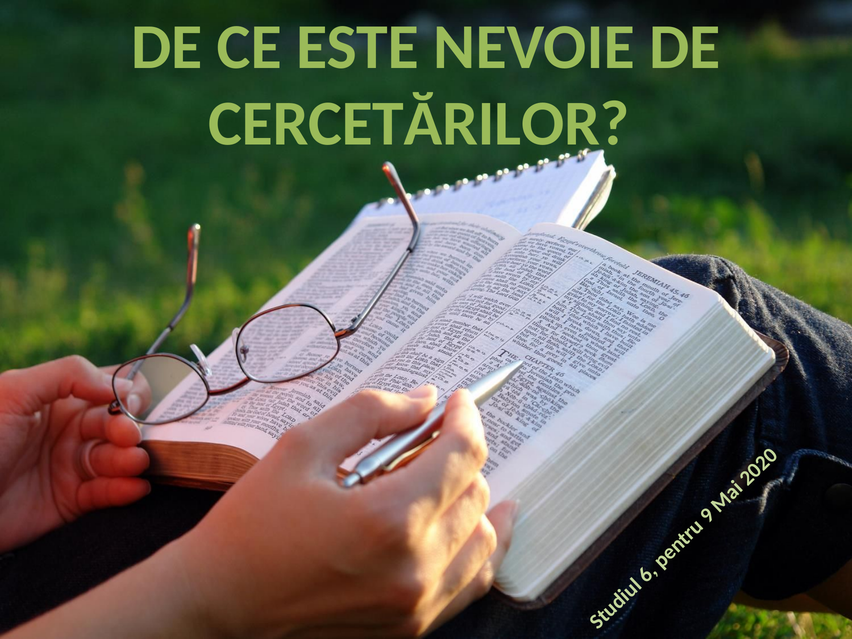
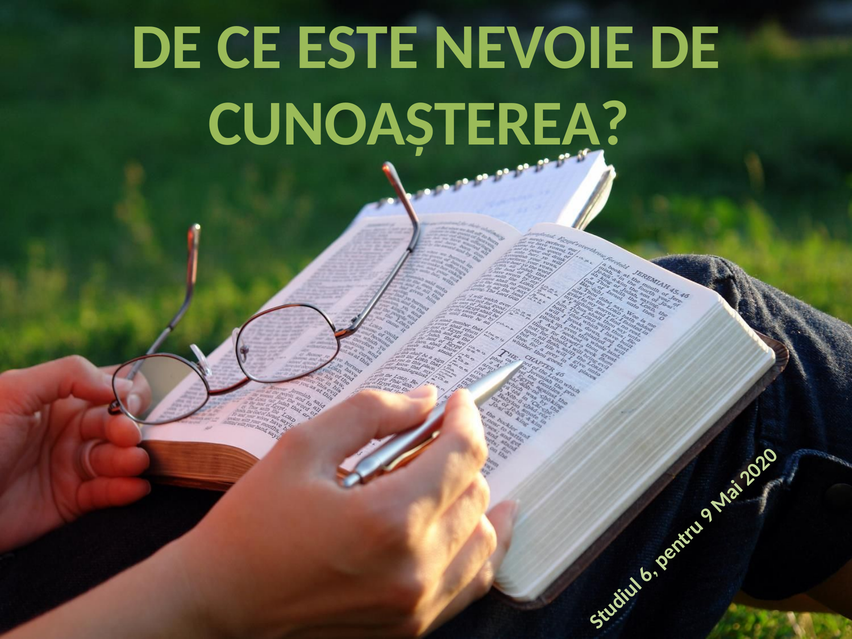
CERCETĂRILOR: CERCETĂRILOR -> CUNOAŞTEREA
